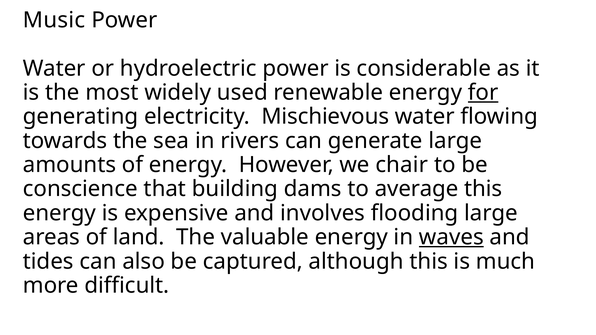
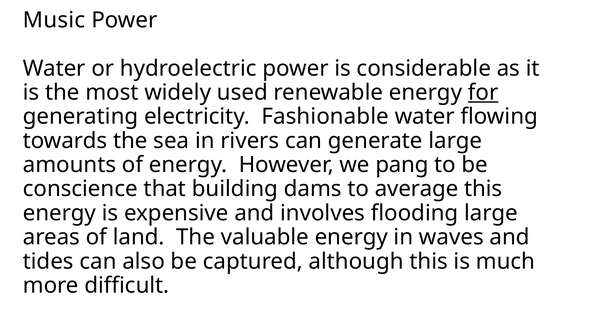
Mischievous: Mischievous -> Fashionable
chair: chair -> pang
waves underline: present -> none
